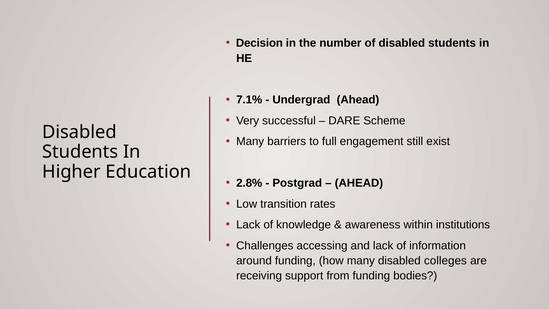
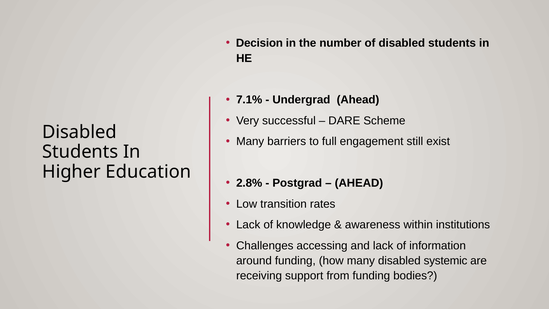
colleges: colleges -> systemic
